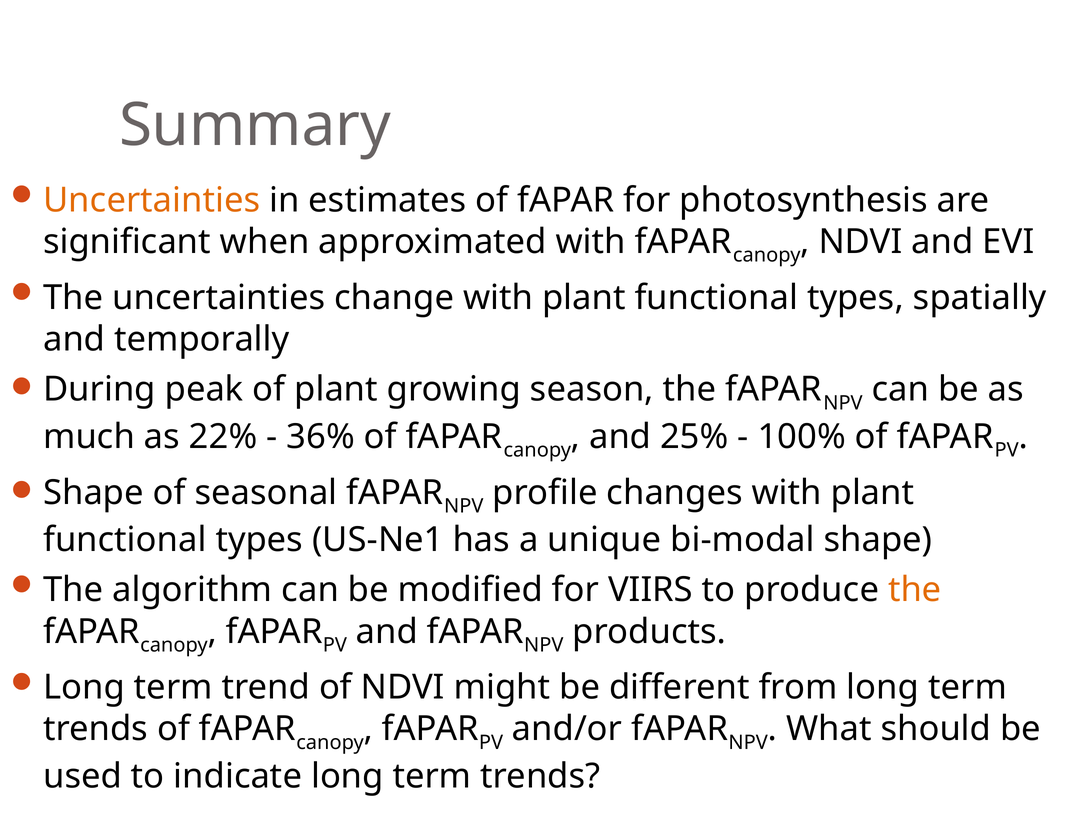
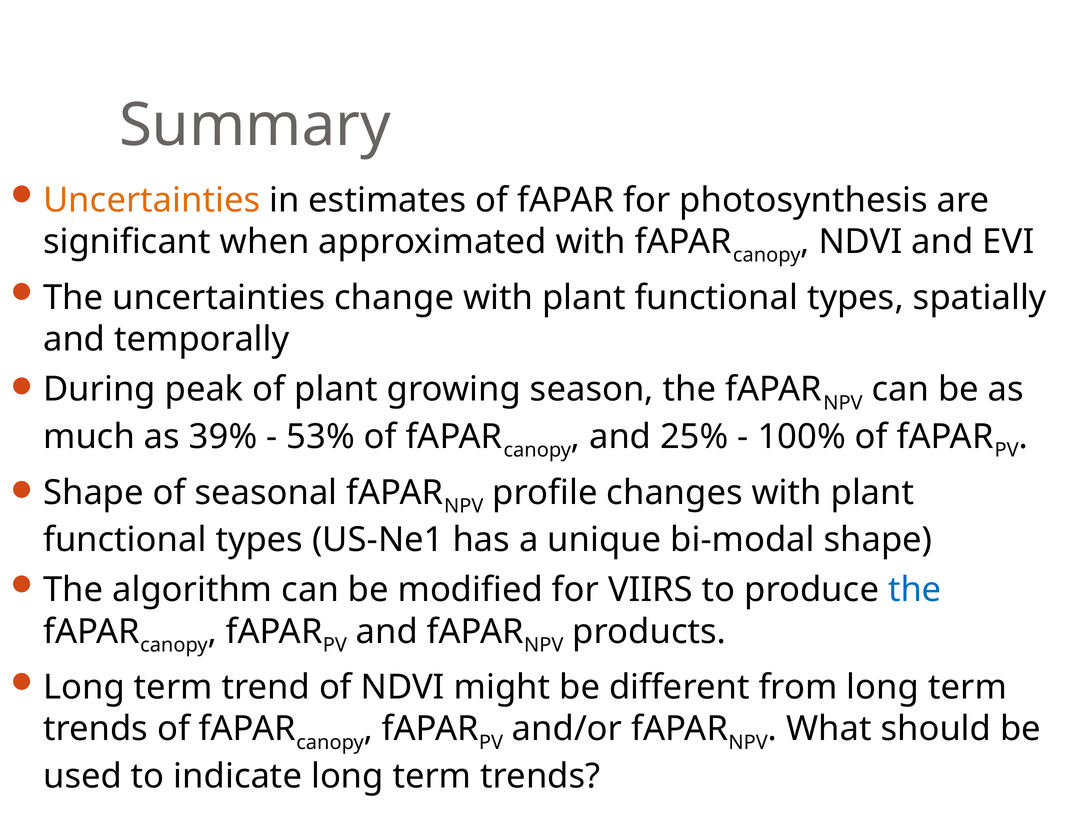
22%: 22% -> 39%
36%: 36% -> 53%
the at (915, 590) colour: orange -> blue
